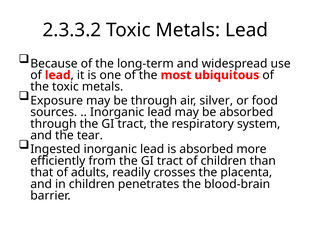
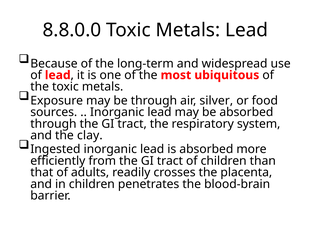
2.3.3.2: 2.3.3.2 -> 8.8.0.0
tear: tear -> clay
